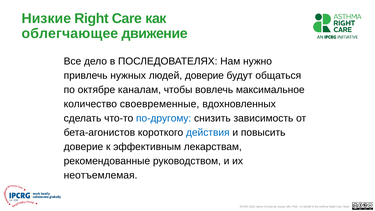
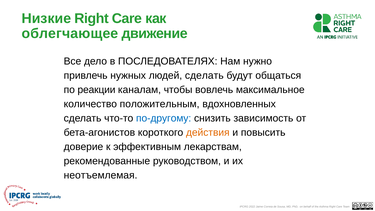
людей доверие: доверие -> сделать
октябре: октябре -> реакции
своевременные: своевременные -> положительным
действия colour: blue -> orange
